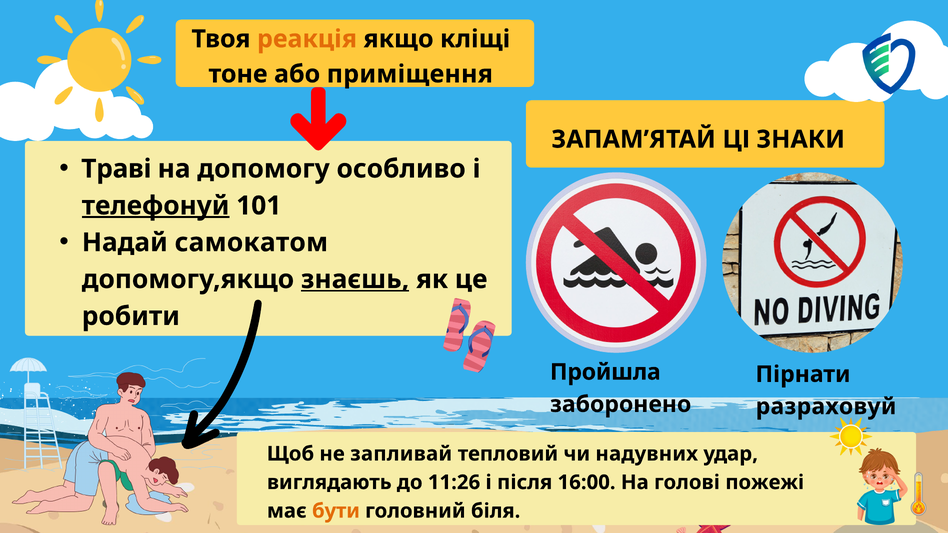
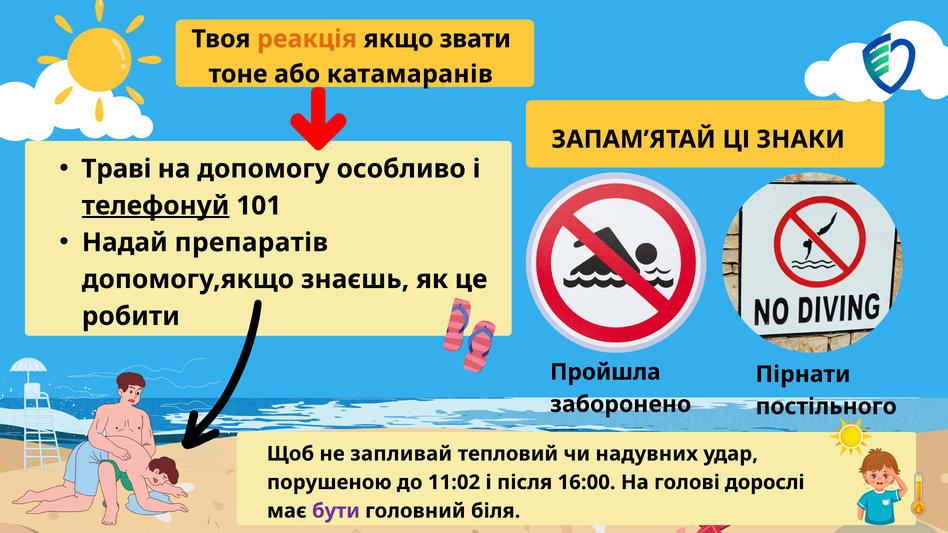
кліщі: кліщі -> звати
приміщення: приміщення -> катамаранів
самокатом: самокатом -> препаратів
знаєшь underline: present -> none
разраховуй: разраховуй -> постільного
виглядають: виглядають -> порушеною
11:26: 11:26 -> 11:02
пожежі: пожежі -> дорослі
бути colour: orange -> purple
